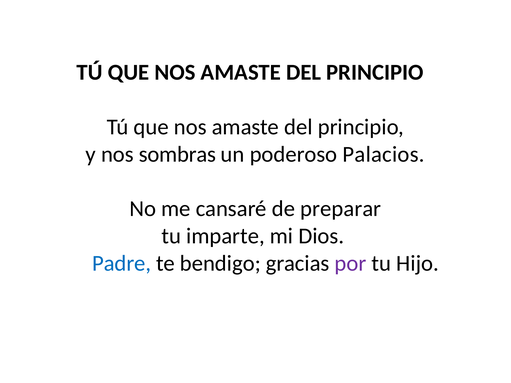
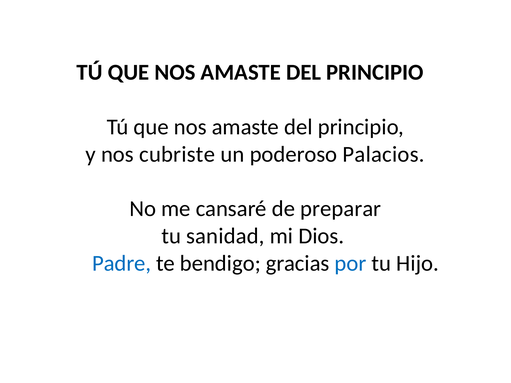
sombras: sombras -> cubriste
imparte: imparte -> sanidad
por colour: purple -> blue
